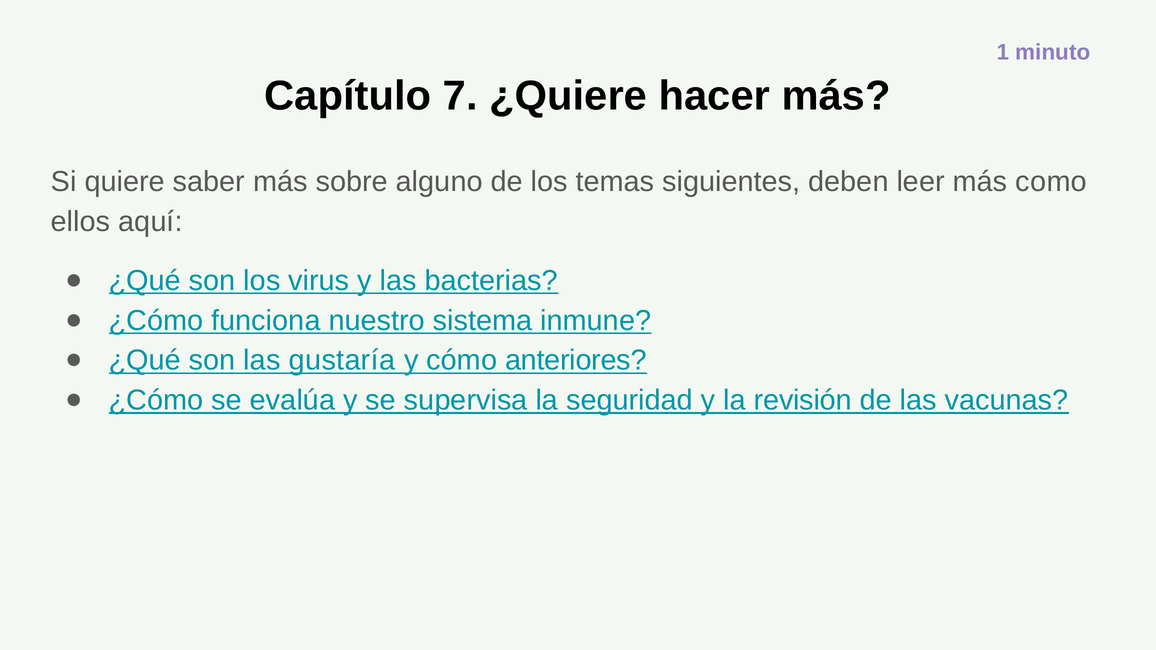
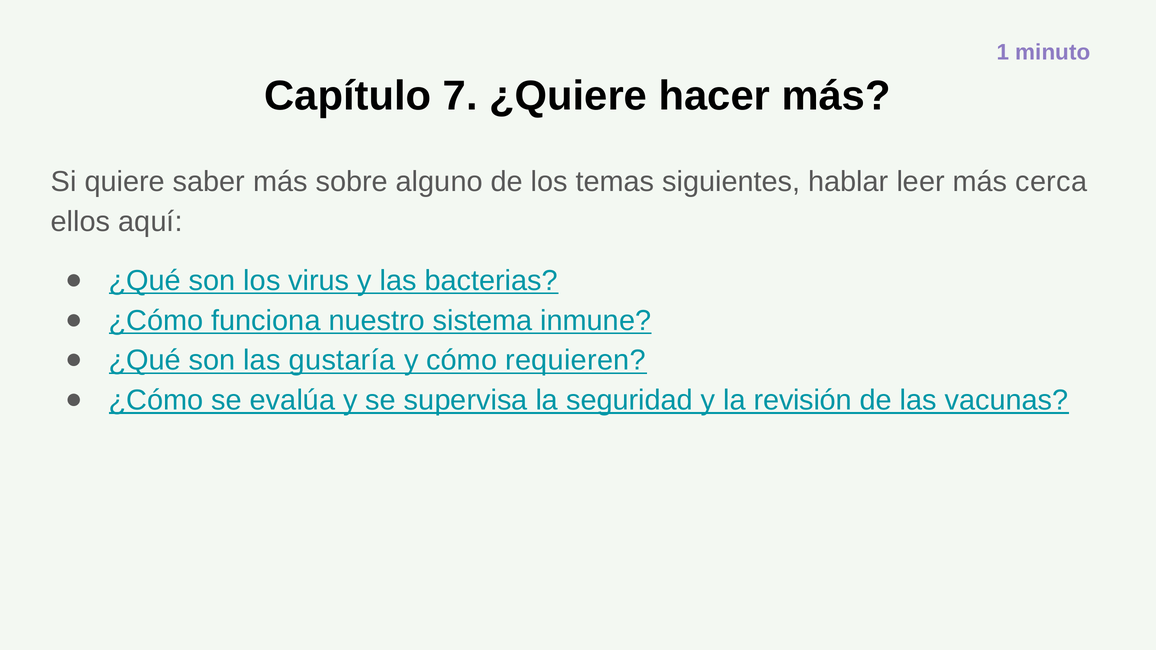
deben: deben -> hablar
como: como -> cerca
anteriores: anteriores -> requieren
